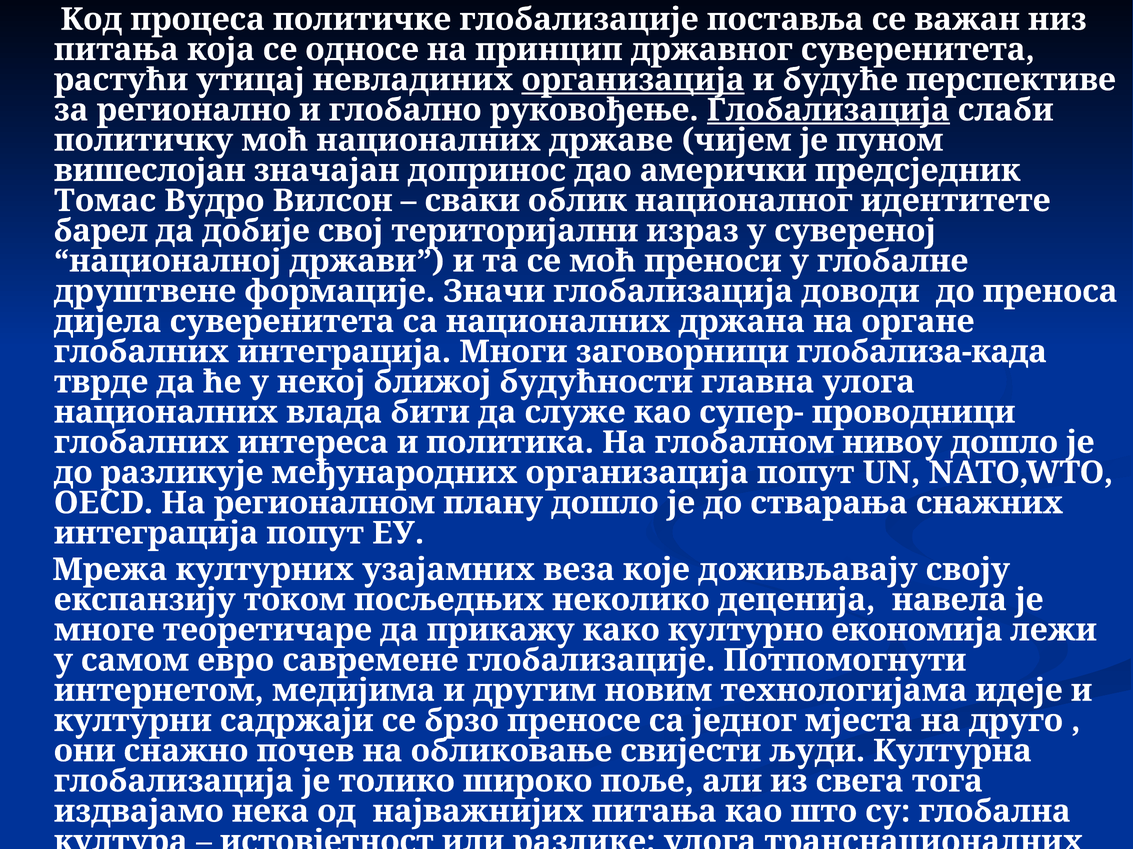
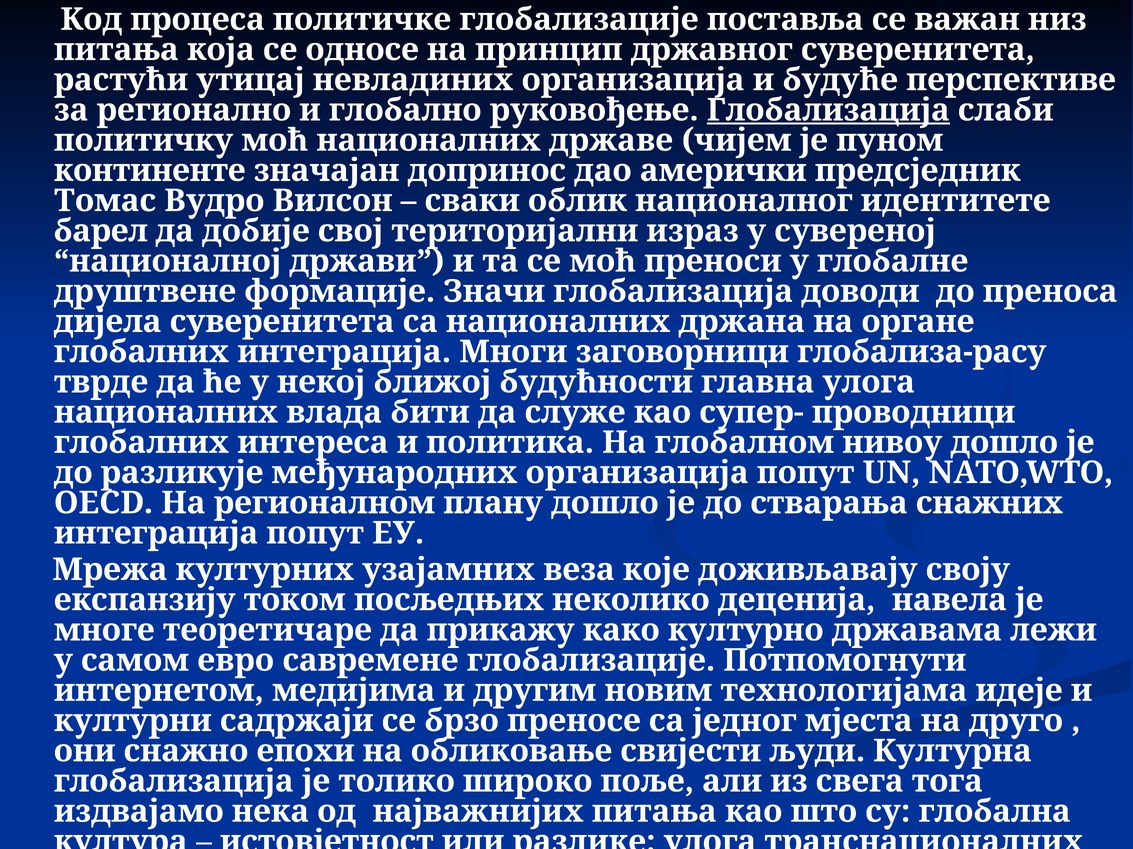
организација at (633, 80) underline: present -> none
вишеслојан: вишеслојан -> континенте
глобализа-када: глобализа-када -> глобализа-расу
економија: економија -> државама
почев: почев -> епохи
